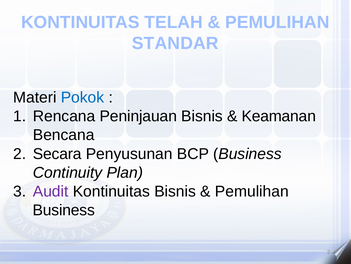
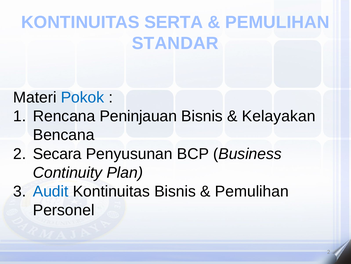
TELAH: TELAH -> SERTA
Keamanan: Keamanan -> Kelayakan
Audit colour: purple -> blue
Business at (64, 210): Business -> Personel
